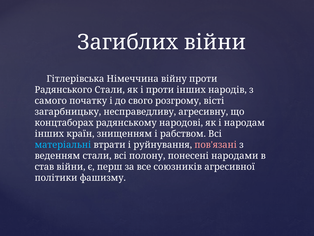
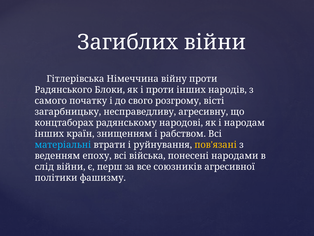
Радянського Стали: Стали -> Блоки
пов'язані colour: pink -> yellow
веденням стали: стали -> епоху
полону: полону -> війська
став: став -> слід
